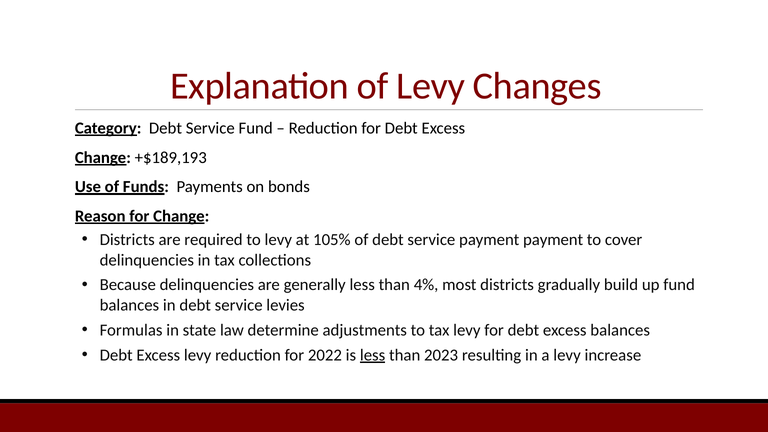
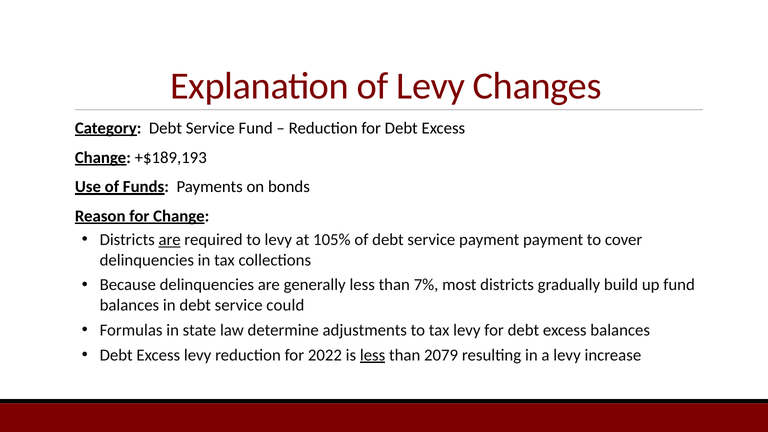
are at (170, 240) underline: none -> present
4%: 4% -> 7%
levies: levies -> could
2023: 2023 -> 2079
